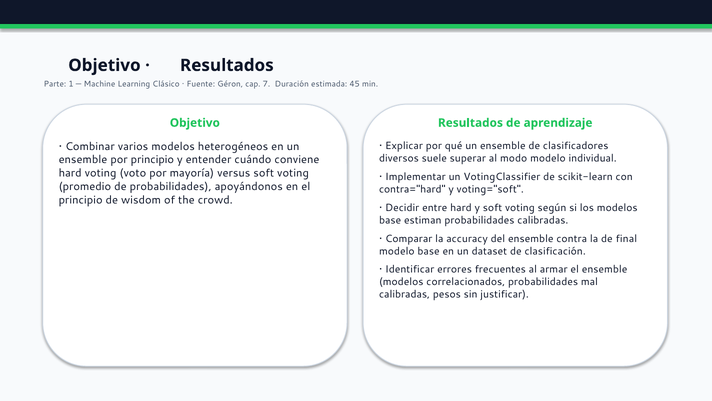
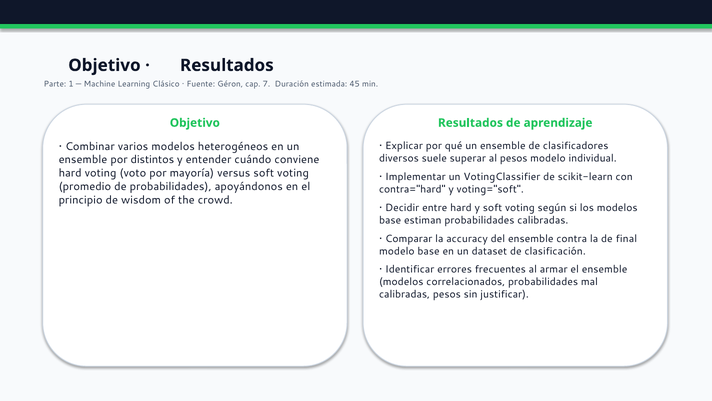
al modo: modo -> pesos
por principio: principio -> distintos
